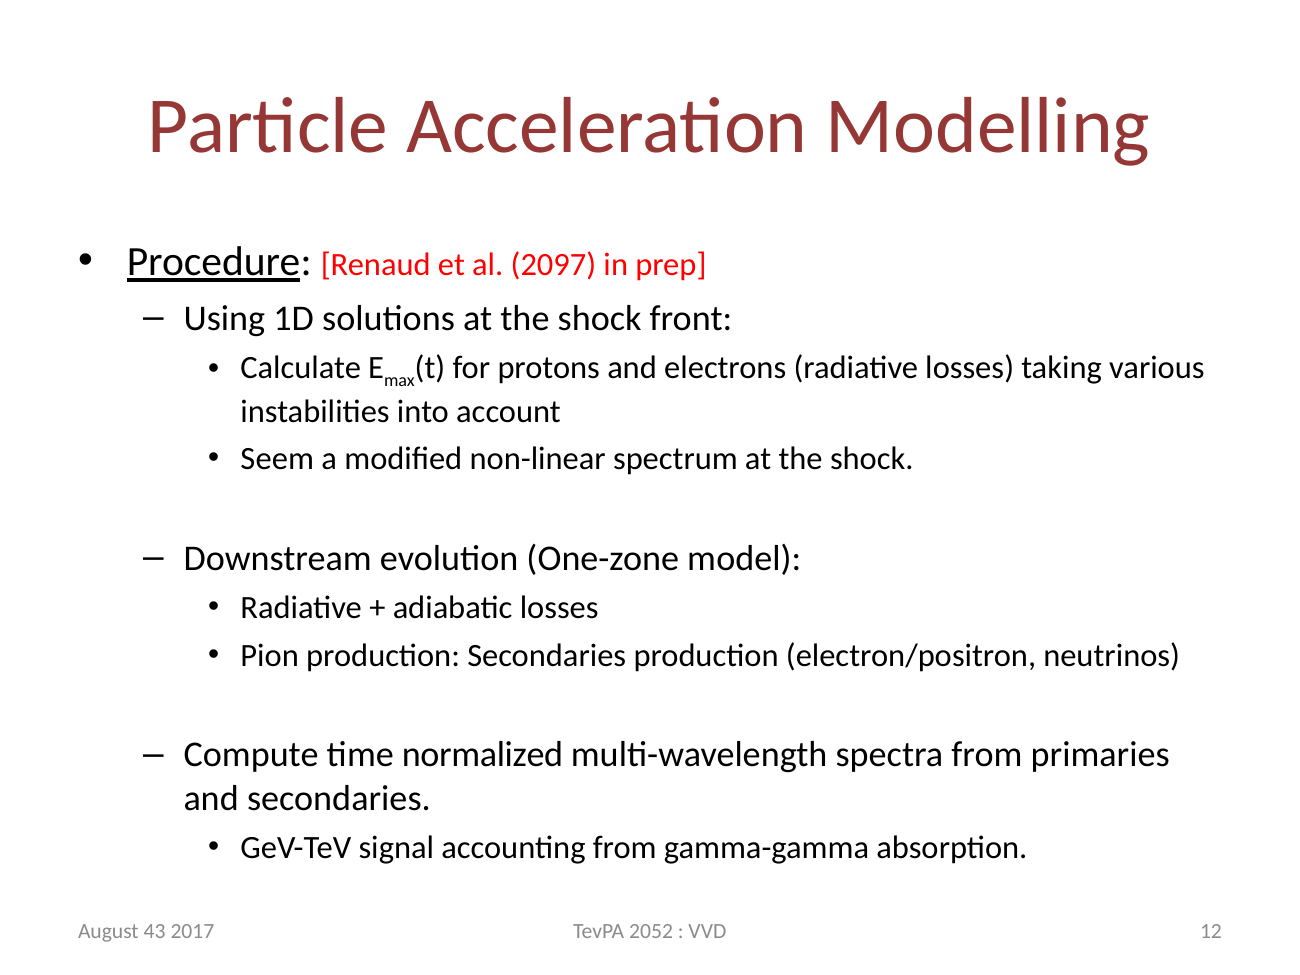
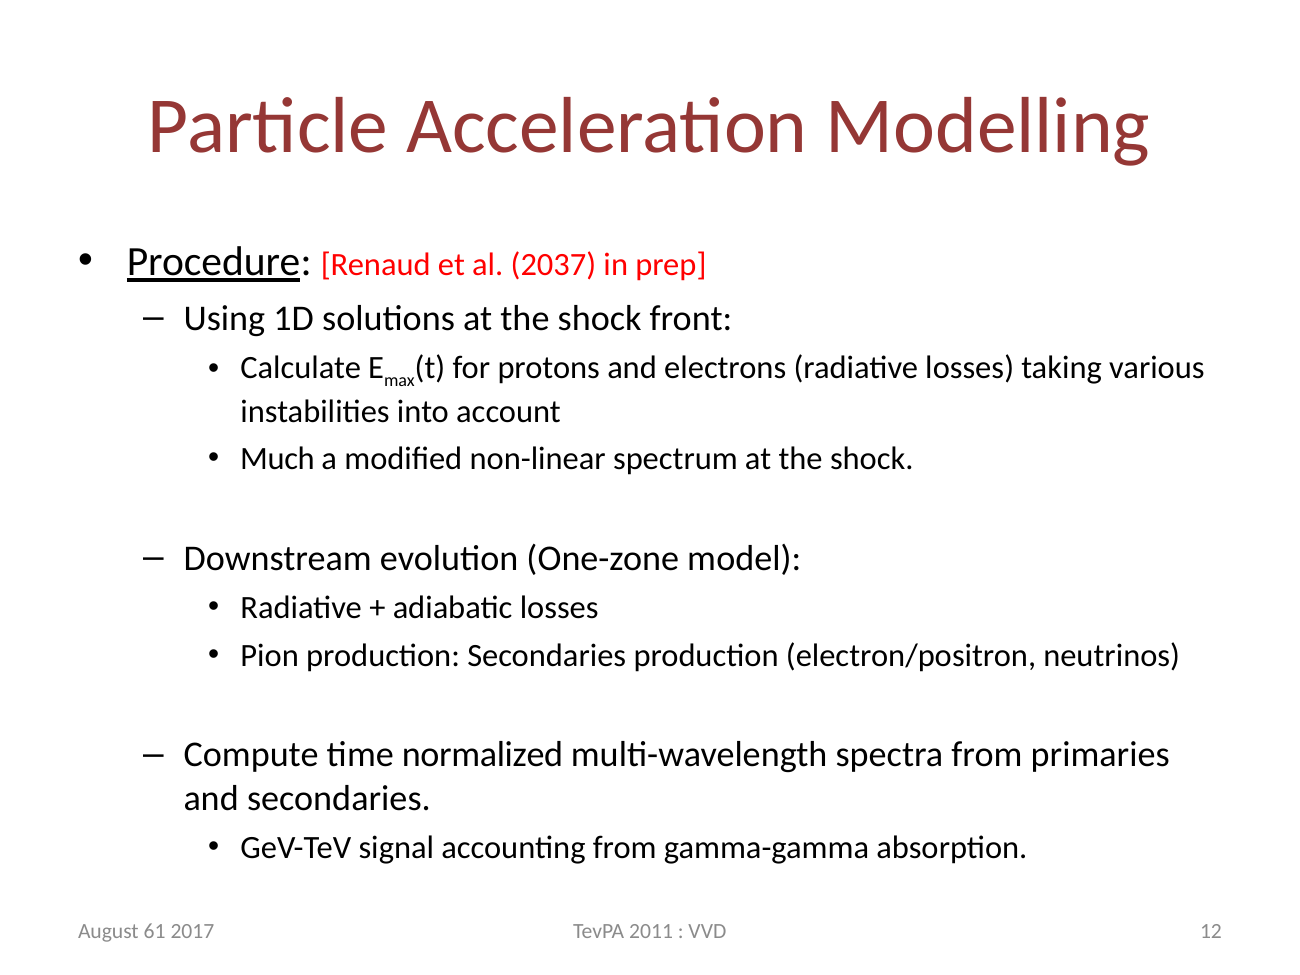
2097: 2097 -> 2037
Seem: Seem -> Much
2052: 2052 -> 2011
43: 43 -> 61
